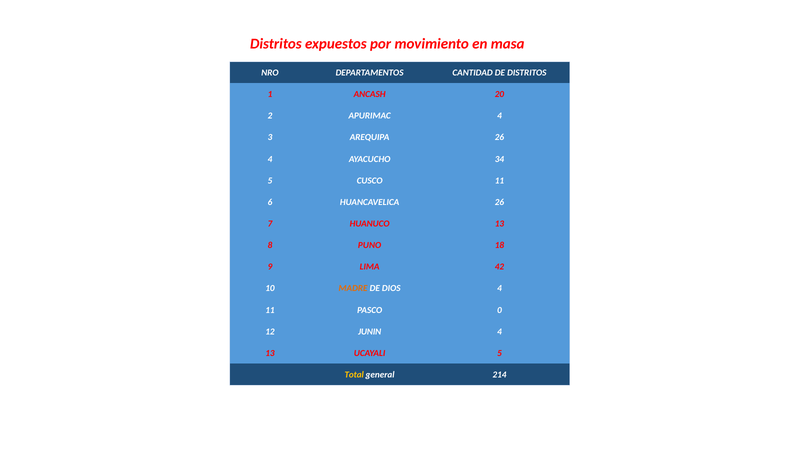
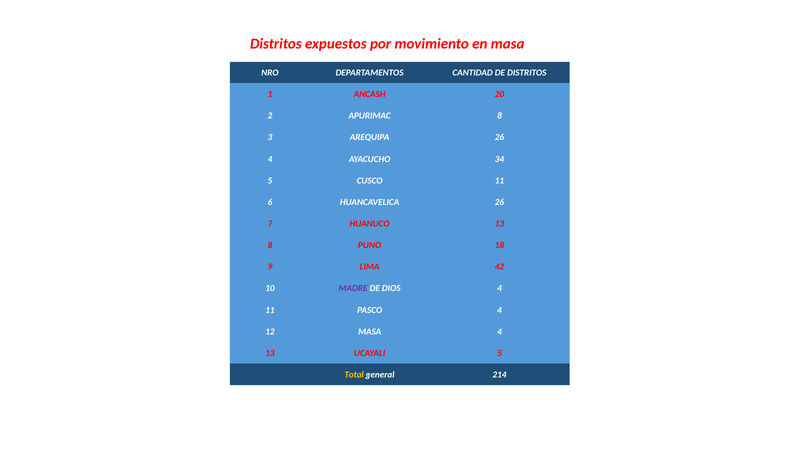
APURIMAC 4: 4 -> 8
MADRE colour: orange -> purple
PASCO 0: 0 -> 4
12 JUNIN: JUNIN -> MASA
